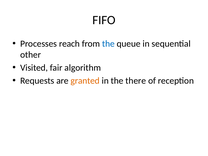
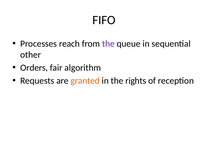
the at (108, 44) colour: blue -> purple
Visited: Visited -> Orders
there: there -> rights
